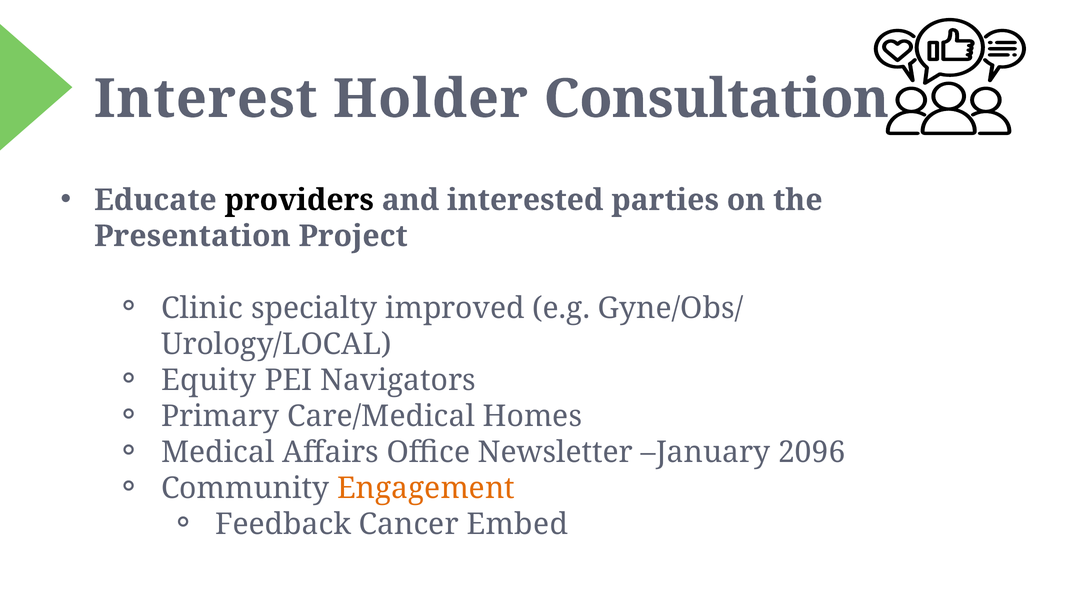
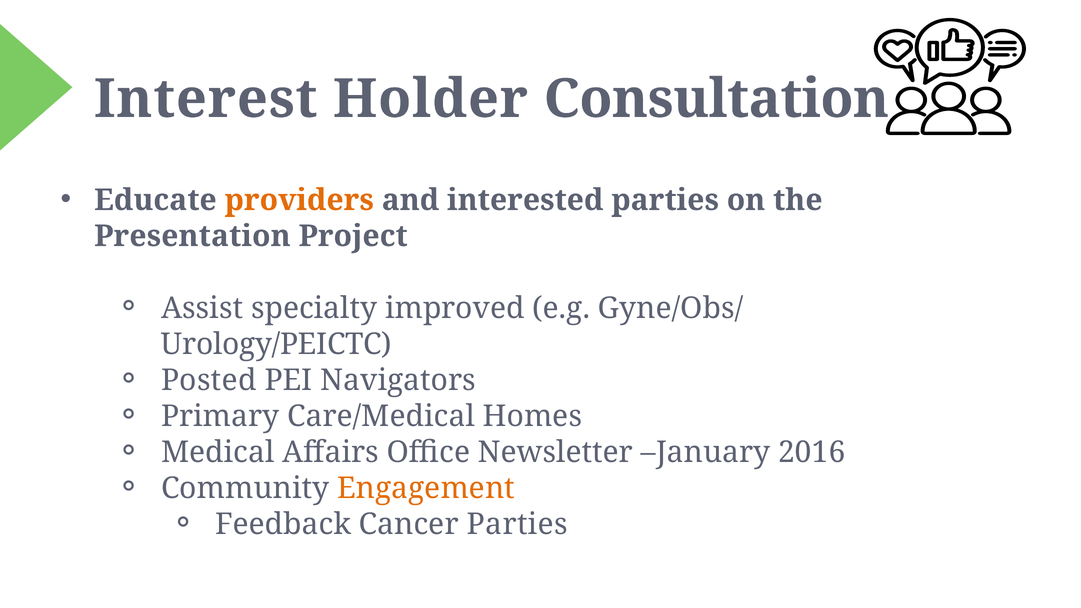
providers colour: black -> orange
Clinic: Clinic -> Assist
Urology/LOCAL: Urology/LOCAL -> Urology/PEICTC
Equity: Equity -> Posted
2096: 2096 -> 2016
Cancer Embed: Embed -> Parties
